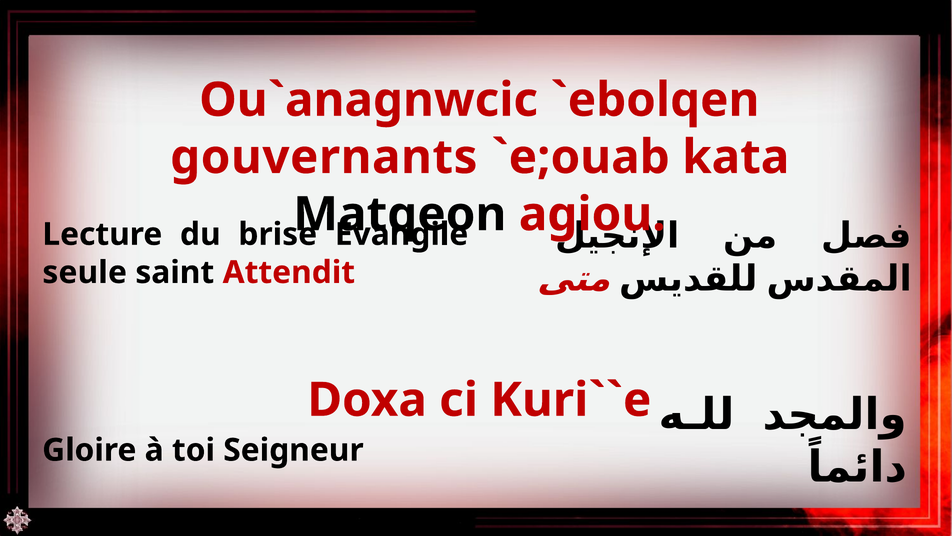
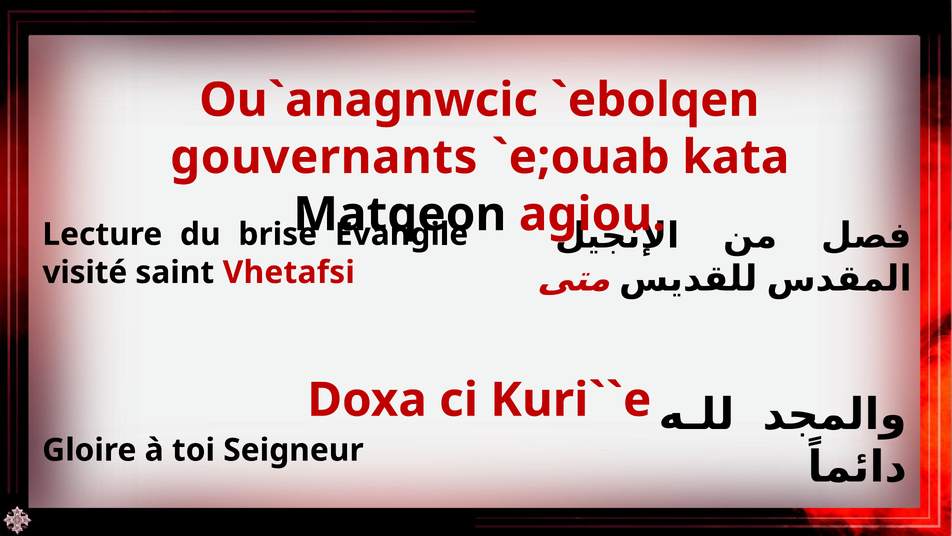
seule: seule -> visité
Attendit: Attendit -> Vhetafsi
